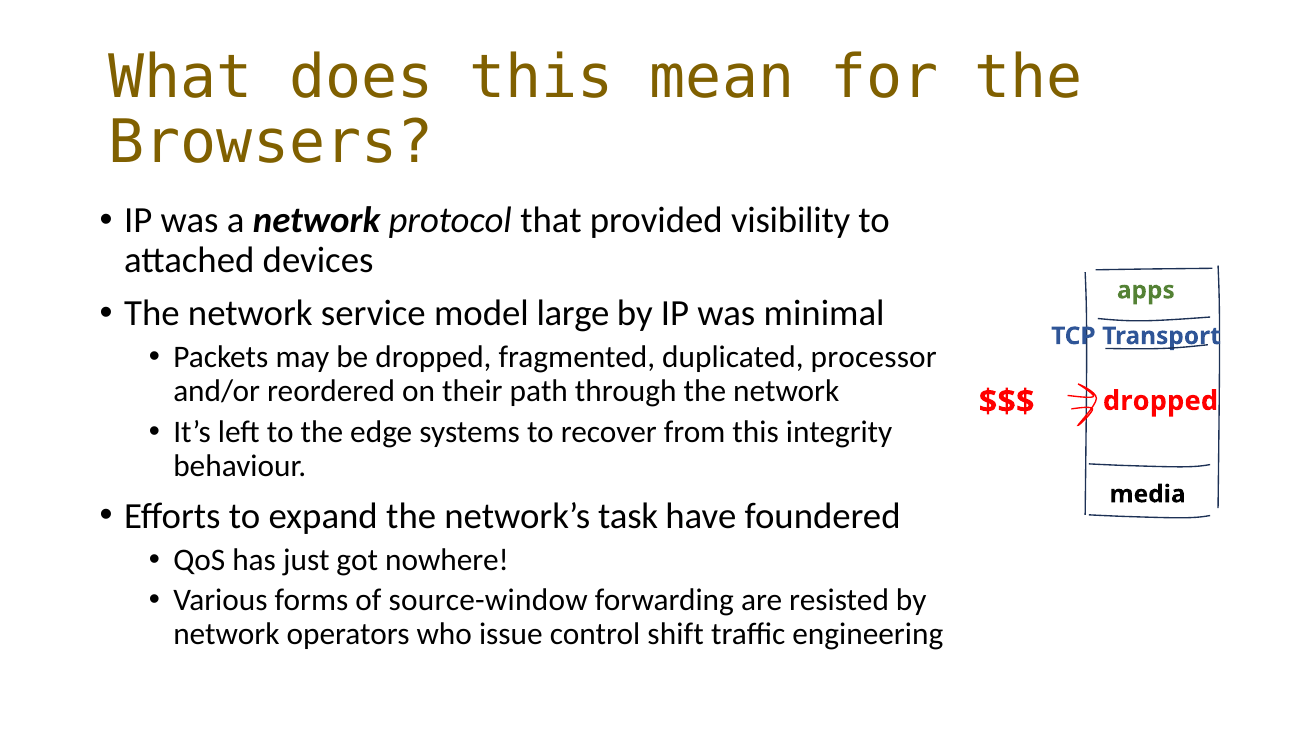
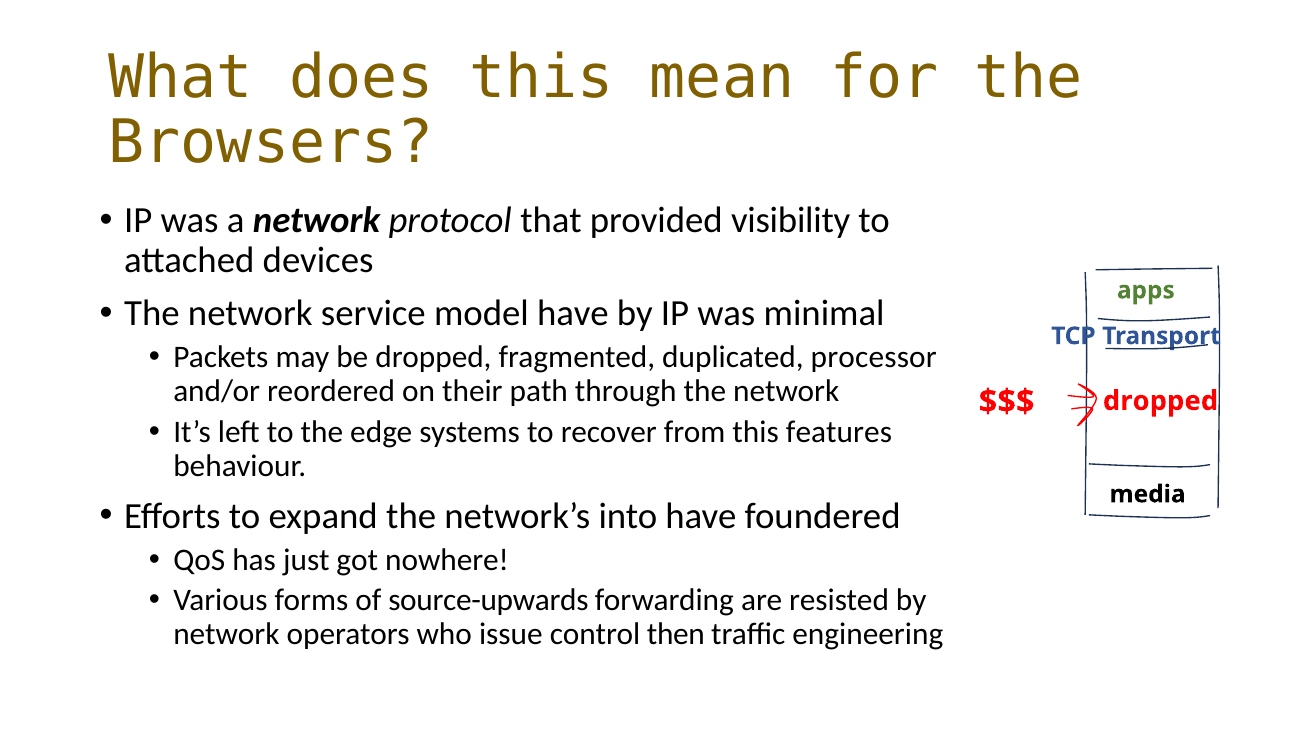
model large: large -> have
integrity: integrity -> features
task: task -> into
source-window: source-window -> source-upwards
shift: shift -> then
